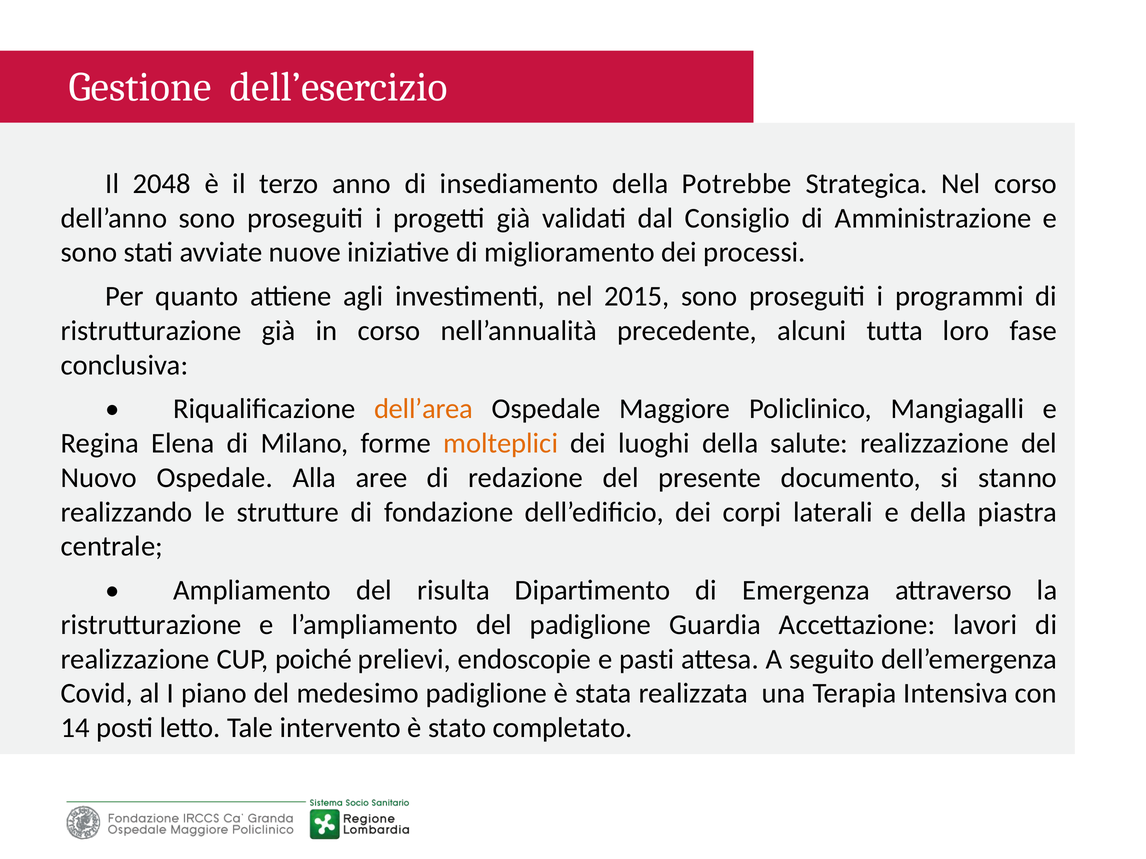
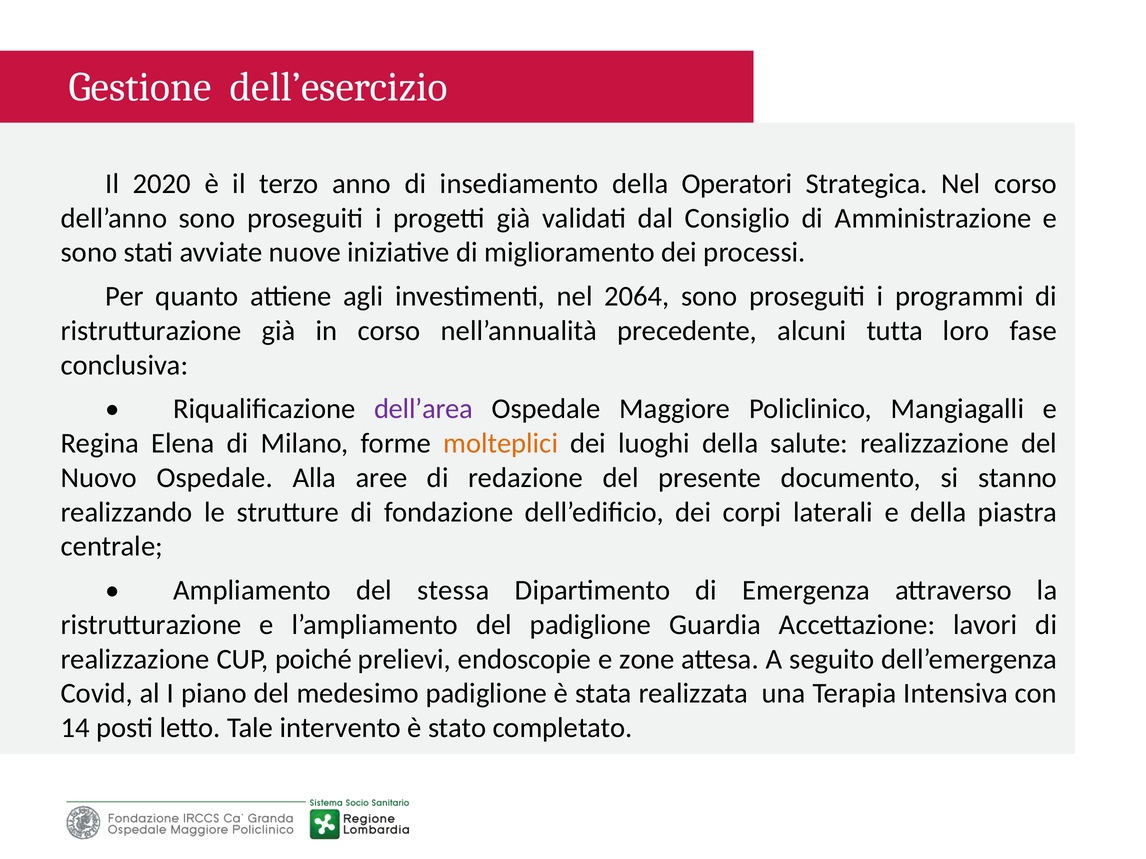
2048: 2048 -> 2020
Potrebbe: Potrebbe -> Operatori
2015: 2015 -> 2064
dell’area colour: orange -> purple
risulta: risulta -> stessa
pasti: pasti -> zone
